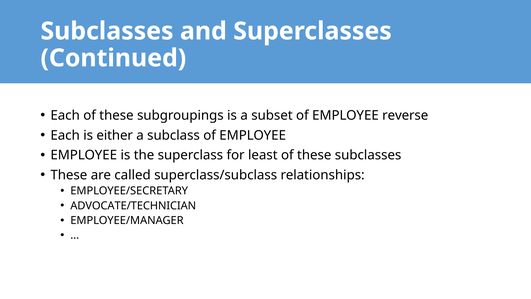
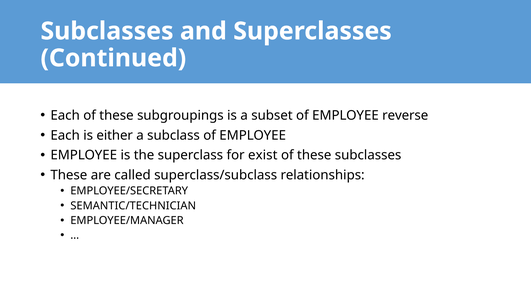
least: least -> exist
ADVOCATE/TECHNICIAN: ADVOCATE/TECHNICIAN -> SEMANTIC/TECHNICIAN
